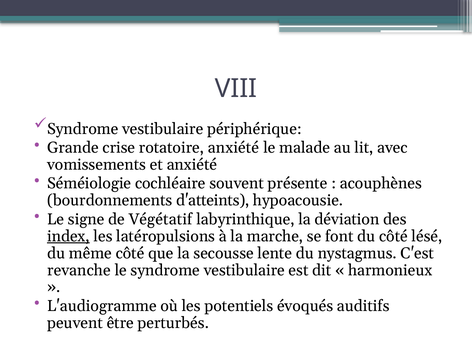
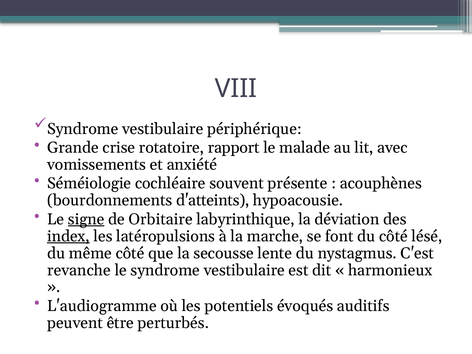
rotatoire anxiété: anxiété -> rapport
signe underline: none -> present
Végétatif: Végétatif -> Orbitaire
